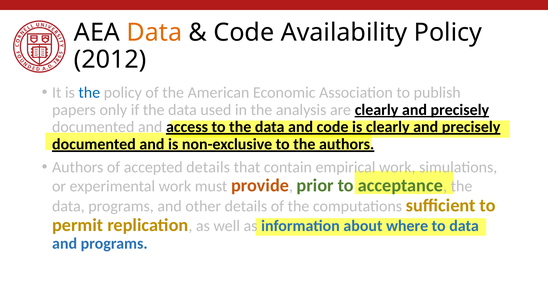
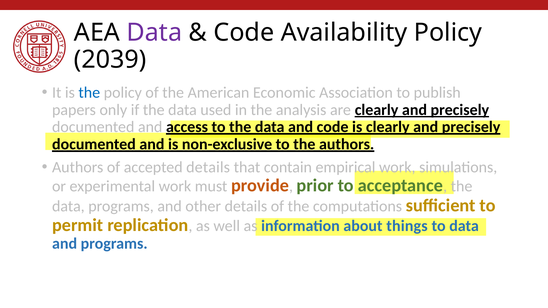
Data at (154, 32) colour: orange -> purple
2012: 2012 -> 2039
where: where -> things
